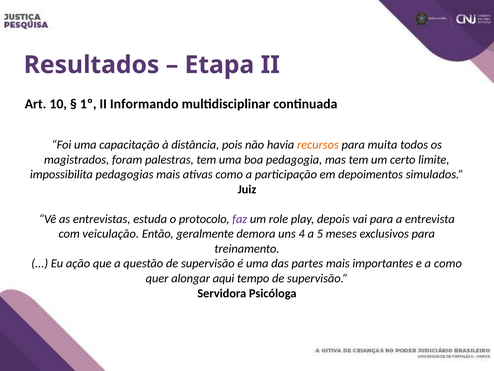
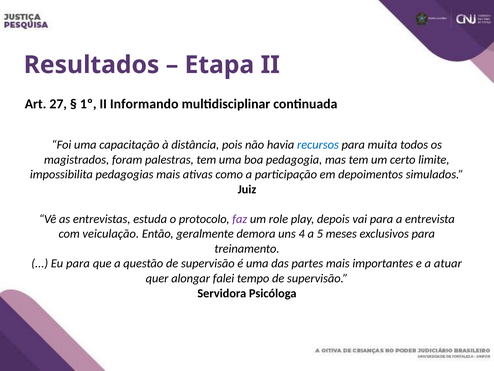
10: 10 -> 27
recursos colour: orange -> blue
Eu ação: ação -> para
a como: como -> atuar
aqui: aqui -> falei
